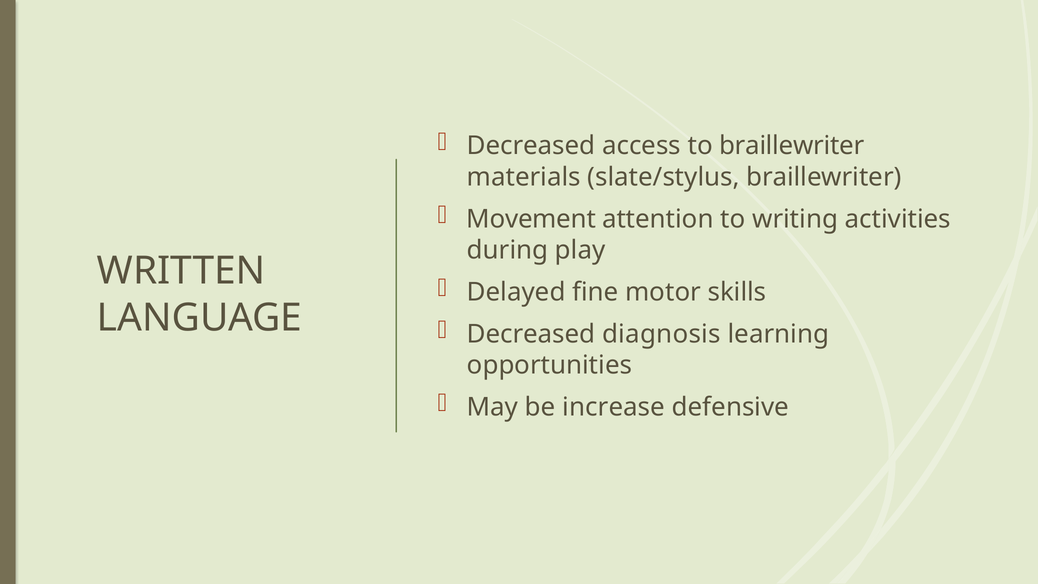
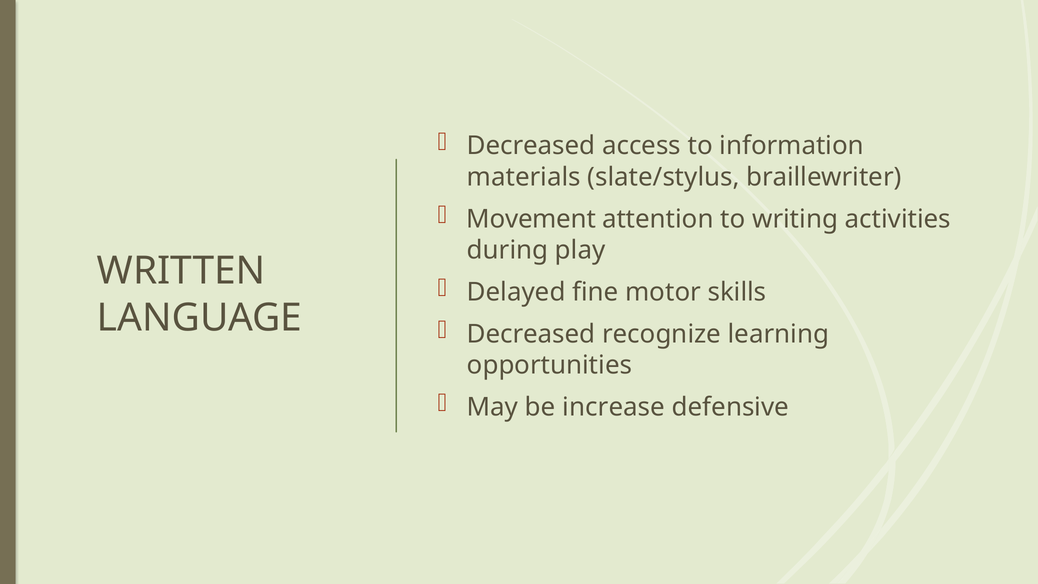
to braillewriter: braillewriter -> information
diagnosis: diagnosis -> recognize
